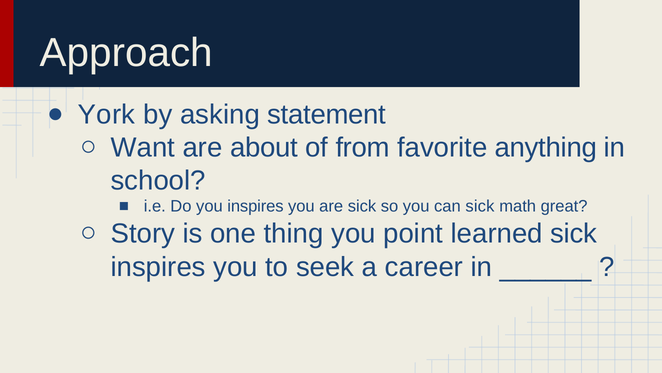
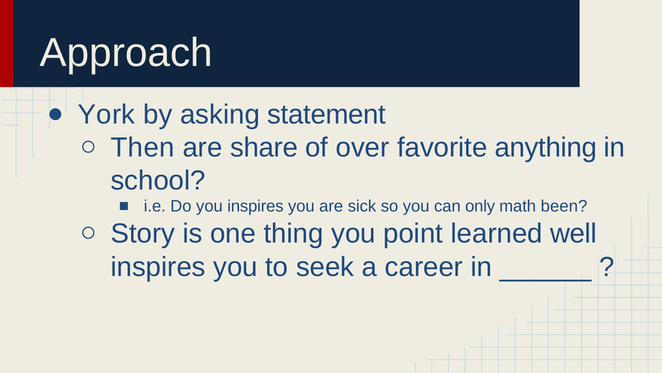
Want: Want -> Then
about: about -> share
from: from -> over
can sick: sick -> only
great: great -> been
learned sick: sick -> well
